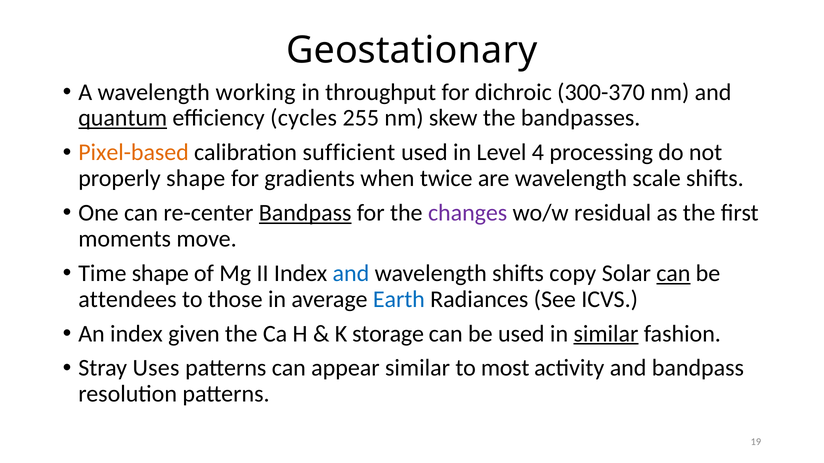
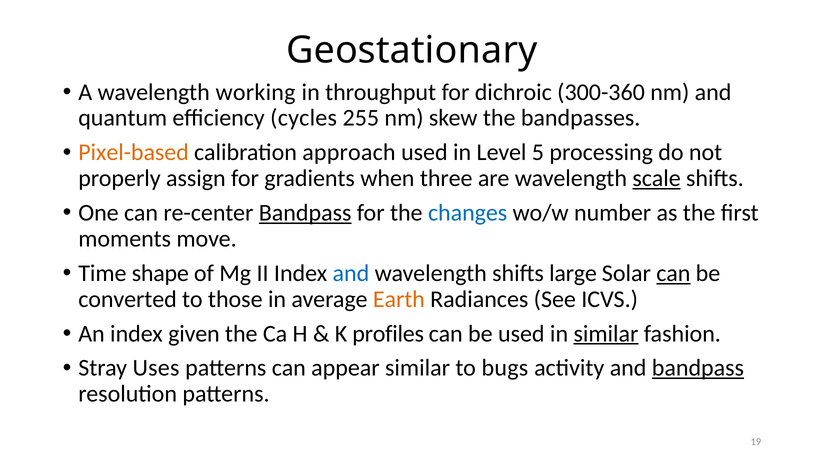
300-370: 300-370 -> 300-360
quantum underline: present -> none
sufficient: sufficient -> approach
4: 4 -> 5
properly shape: shape -> assign
twice: twice -> three
scale underline: none -> present
changes colour: purple -> blue
residual: residual -> number
copy: copy -> large
attendees: attendees -> converted
Earth colour: blue -> orange
storage: storage -> profiles
most: most -> bugs
bandpass at (698, 368) underline: none -> present
